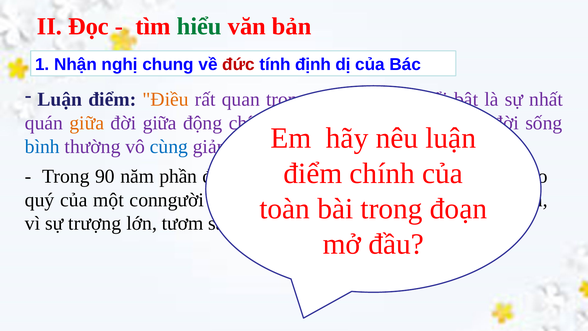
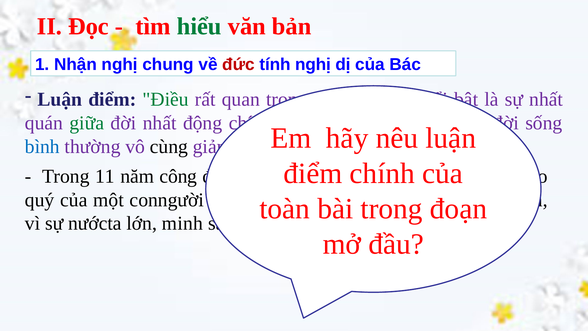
tính định: định -> nghị
Điều colour: orange -> green
giữa at (87, 123) colour: orange -> green
đời giữa: giữa -> nhất
cùng colour: blue -> black
90: 90 -> 11
phần: phần -> công
trượng: trượng -> nướcta
tươm: tươm -> minh
